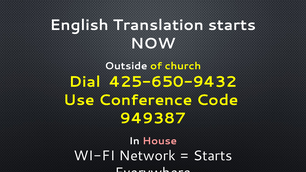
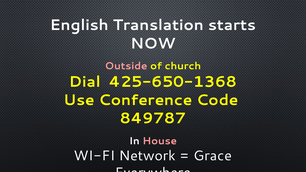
Outside colour: white -> pink
425-650-9432: 425-650-9432 -> 425-650-1368
949387: 949387 -> 849787
Starts at (213, 156): Starts -> Grace
